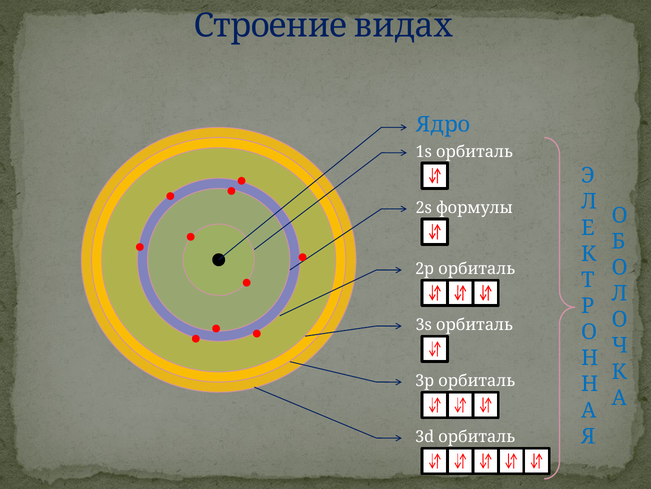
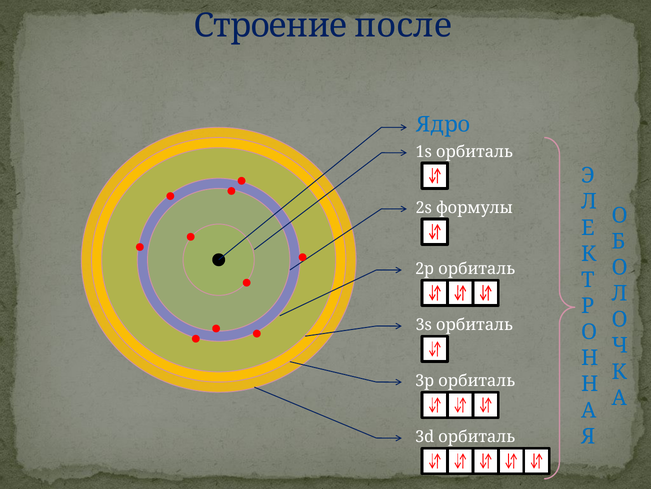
видах: видах -> после
